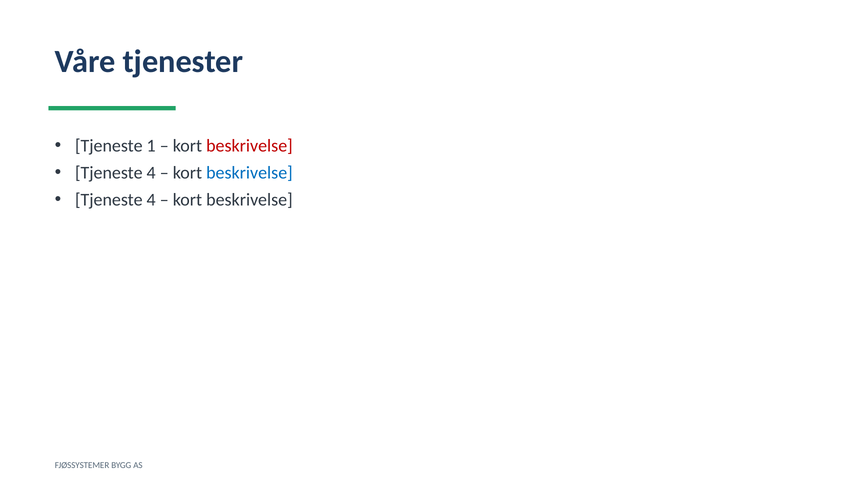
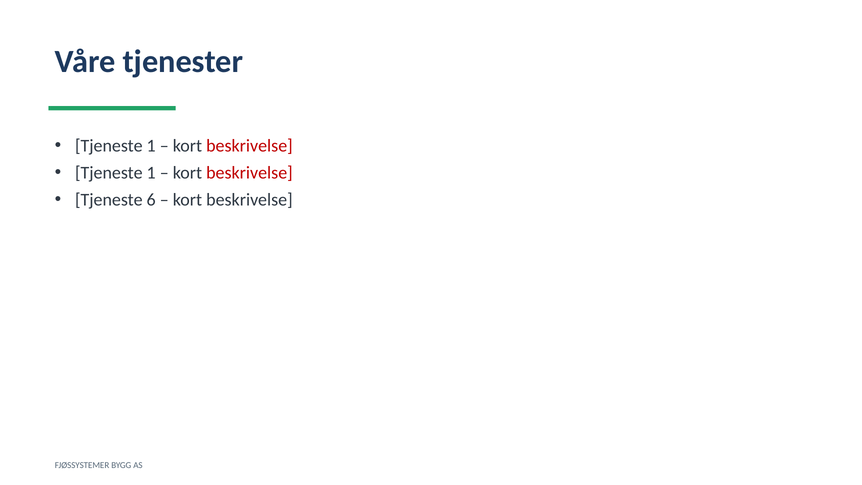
4 at (151, 173): 4 -> 1
beskrivelse at (249, 173) colour: blue -> red
4 at (151, 200): 4 -> 6
